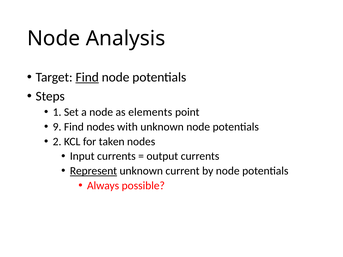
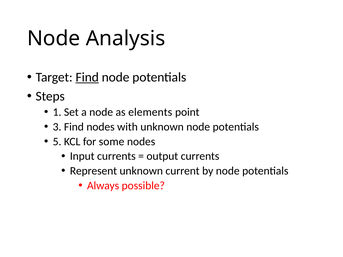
9: 9 -> 3
2: 2 -> 5
taken: taken -> some
Represent underline: present -> none
